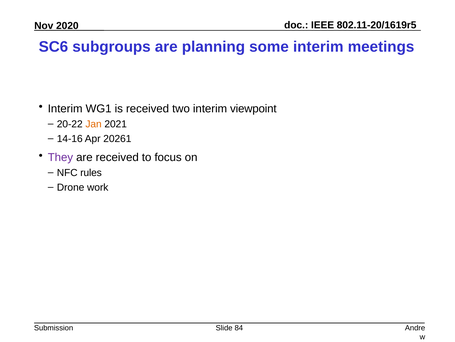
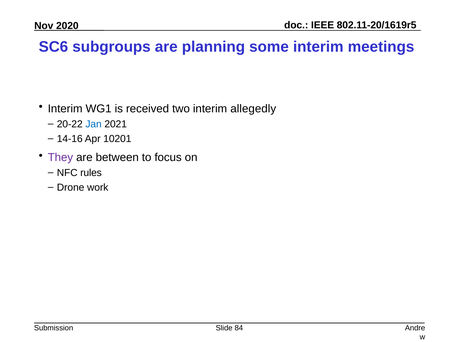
viewpoint: viewpoint -> allegedly
Jan colour: orange -> blue
20261: 20261 -> 10201
are received: received -> between
